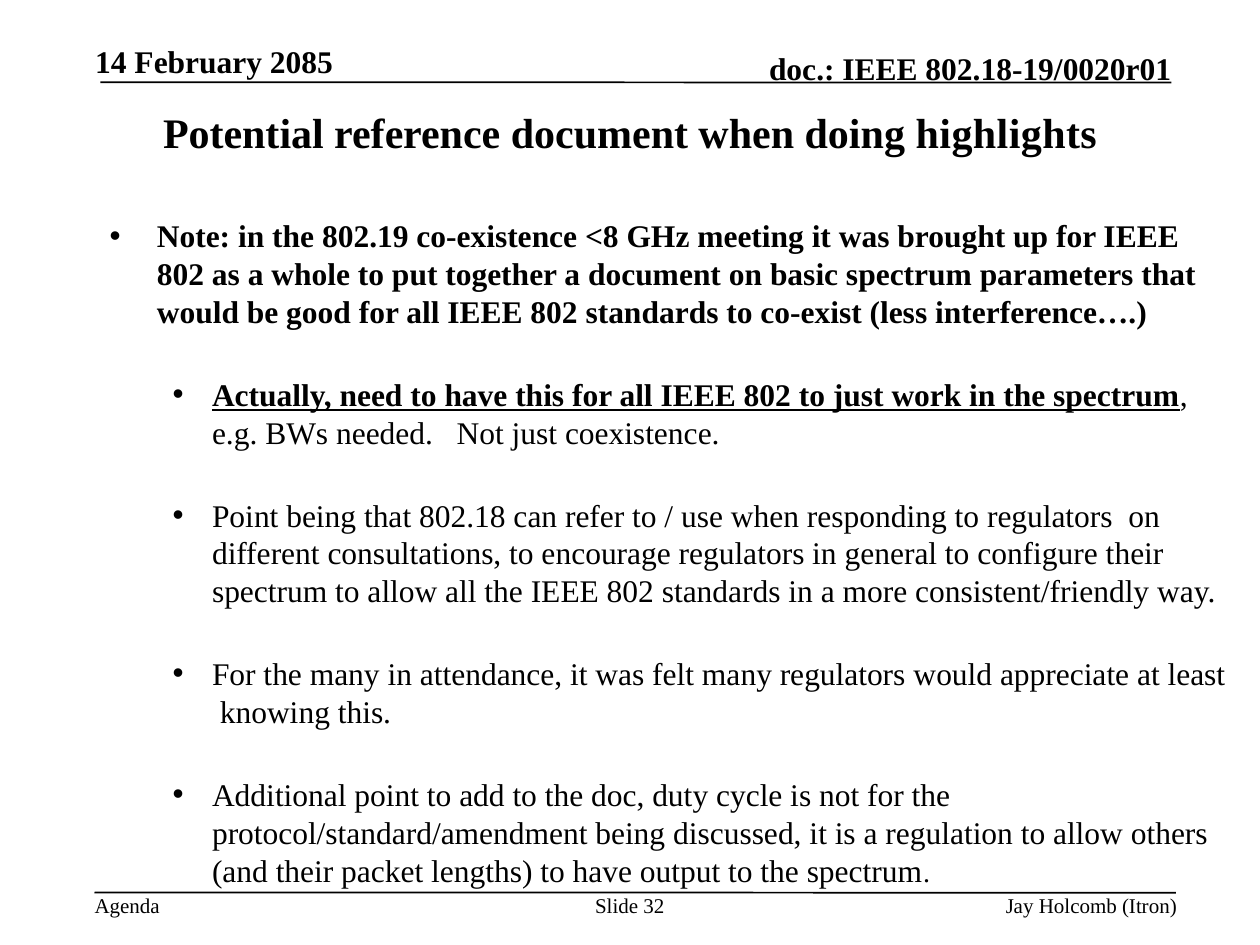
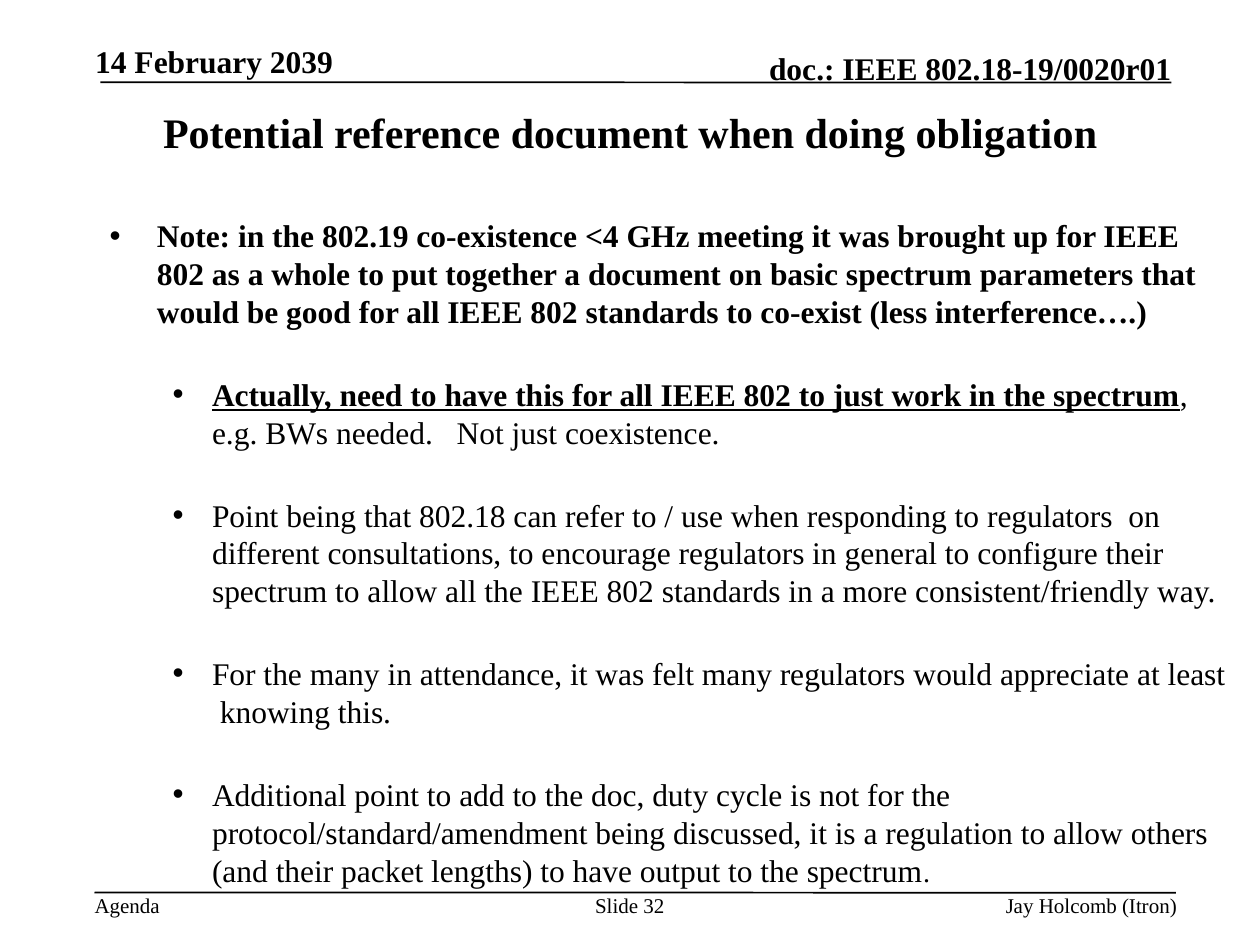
2085: 2085 -> 2039
highlights: highlights -> obligation
<8: <8 -> <4
